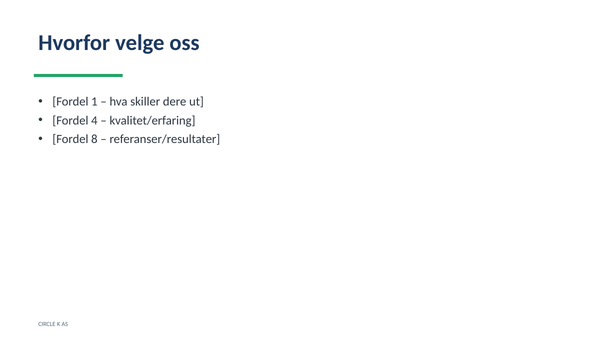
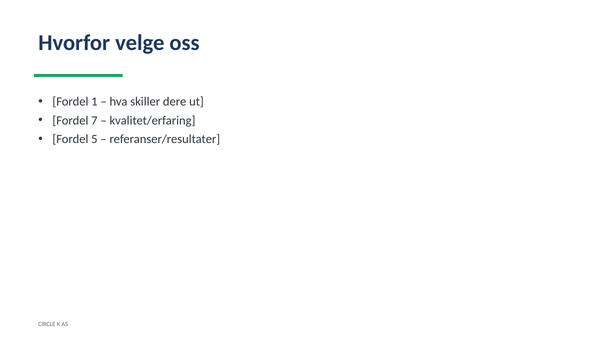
4: 4 -> 7
8: 8 -> 5
